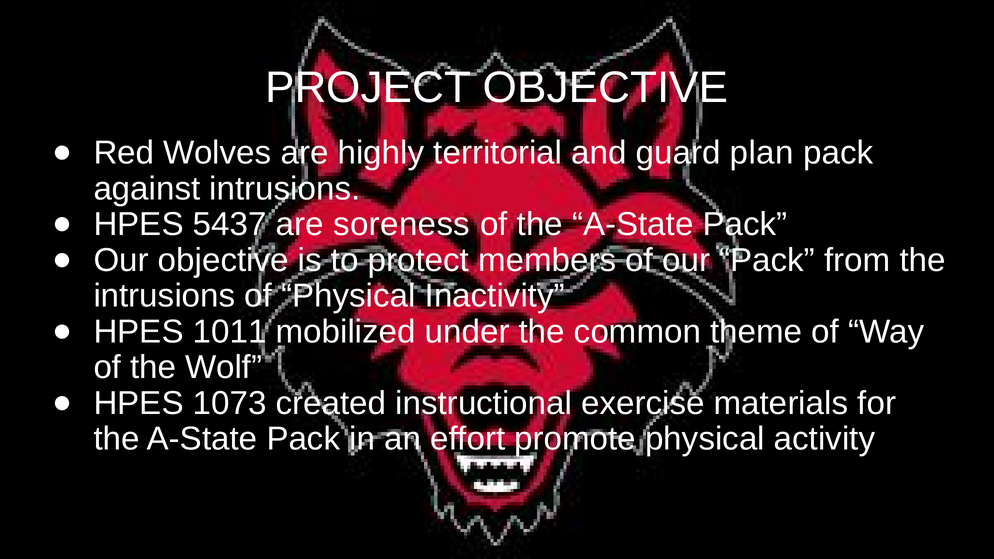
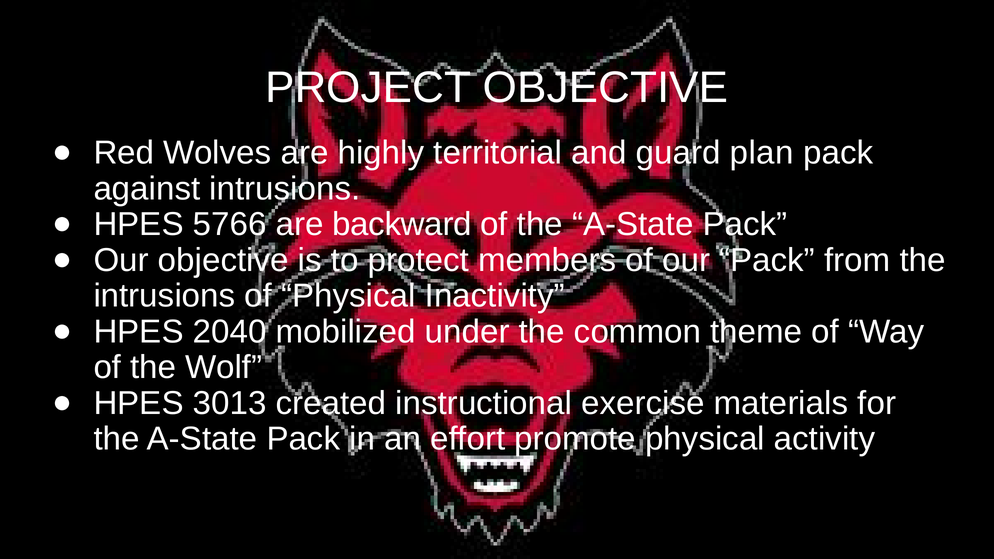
5437: 5437 -> 5766
soreness: soreness -> backward
1011: 1011 -> 2040
1073: 1073 -> 3013
